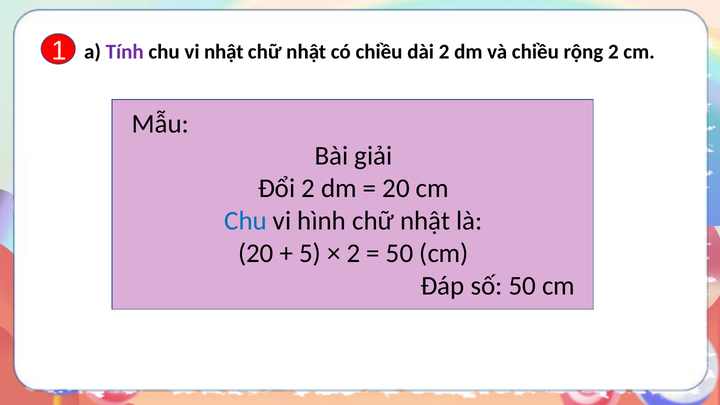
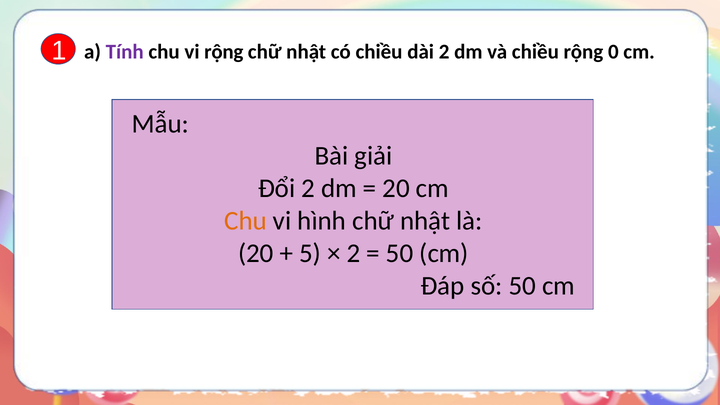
vi nhật: nhật -> rộng
rộng 2: 2 -> 0
Chu at (245, 221) colour: blue -> orange
